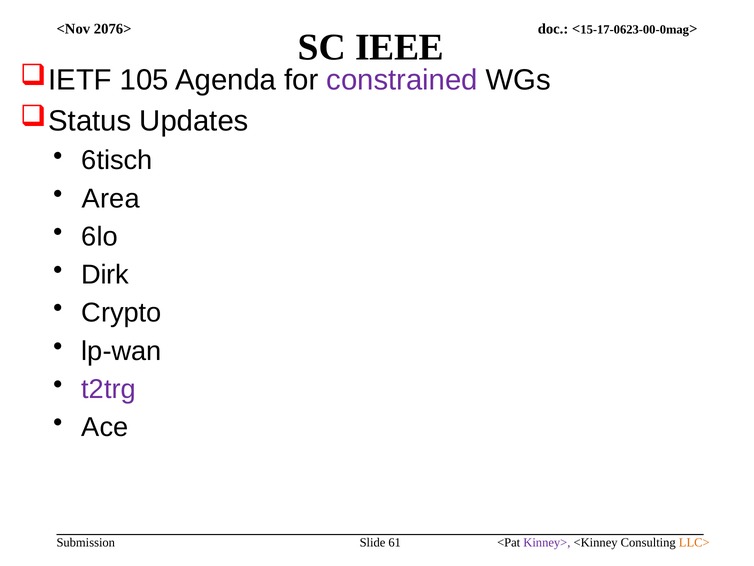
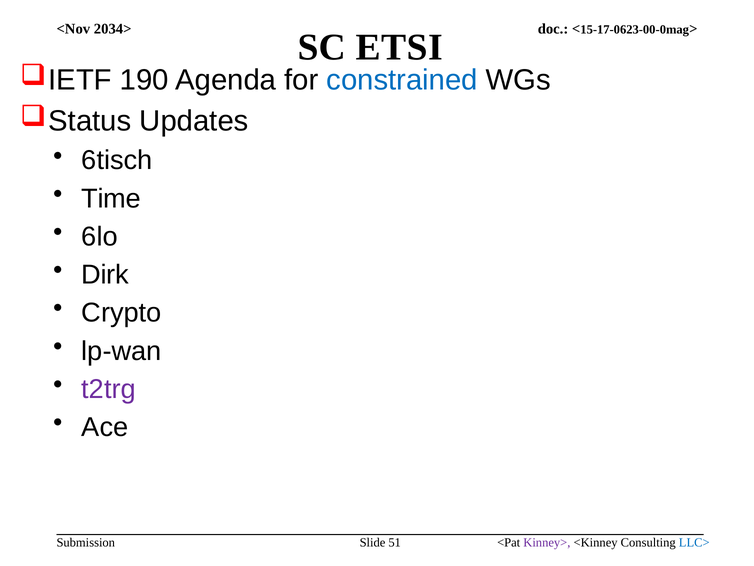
2076>: 2076> -> 2034>
IEEE: IEEE -> ETSI
105: 105 -> 190
constrained colour: purple -> blue
Area: Area -> Time
61: 61 -> 51
LLC> colour: orange -> blue
